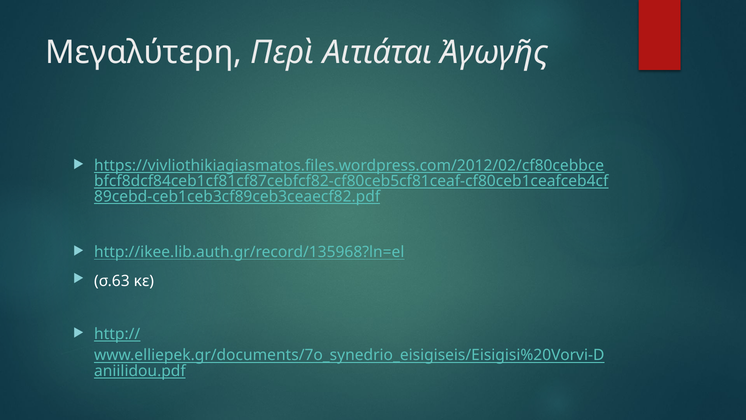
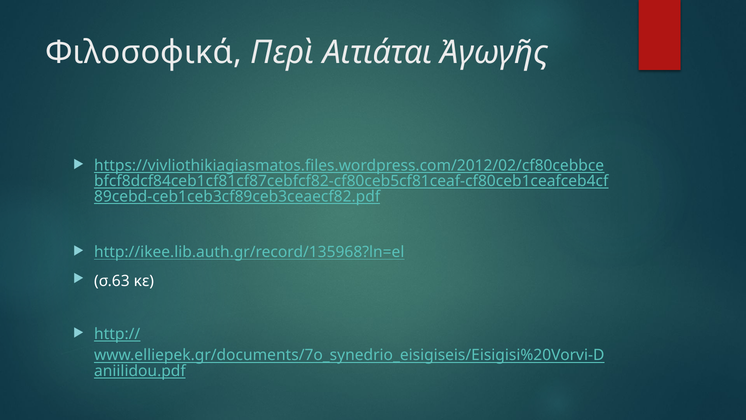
Μεγαλύτερη: Μεγαλύτερη -> Φιλοσοφικά
